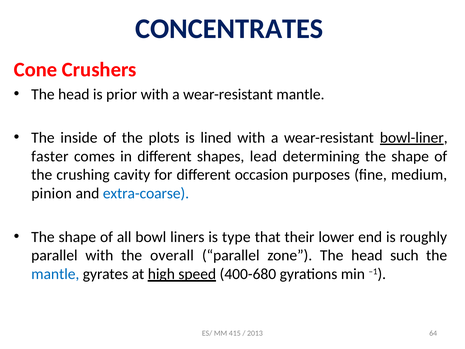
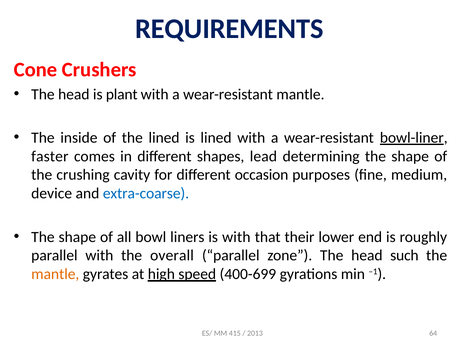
CONCENTRATES: CONCENTRATES -> REQUIREMENTS
prior: prior -> plant
the plots: plots -> lined
pinion: pinion -> device
is type: type -> with
mantle at (55, 274) colour: blue -> orange
400-680: 400-680 -> 400-699
